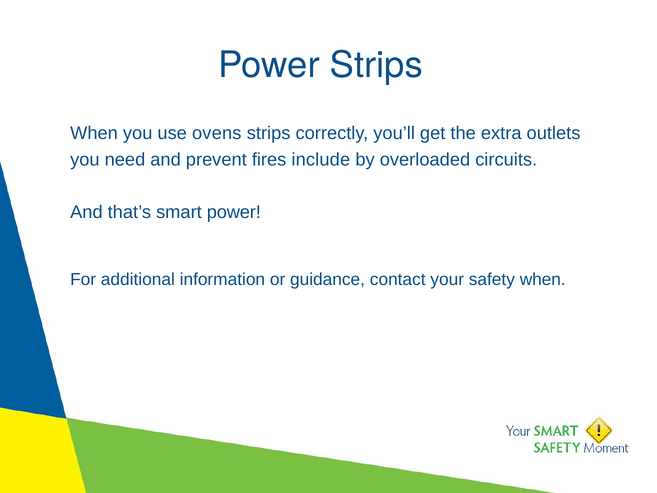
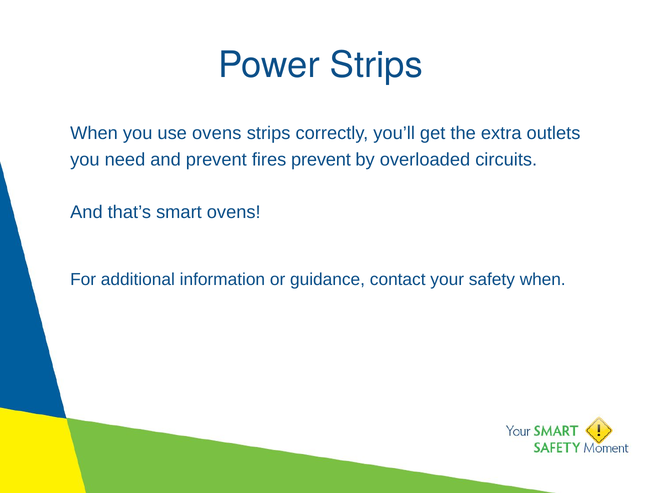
fires include: include -> prevent
smart power: power -> ovens
